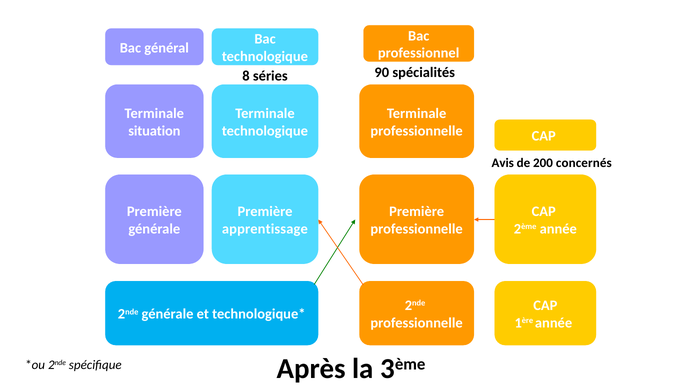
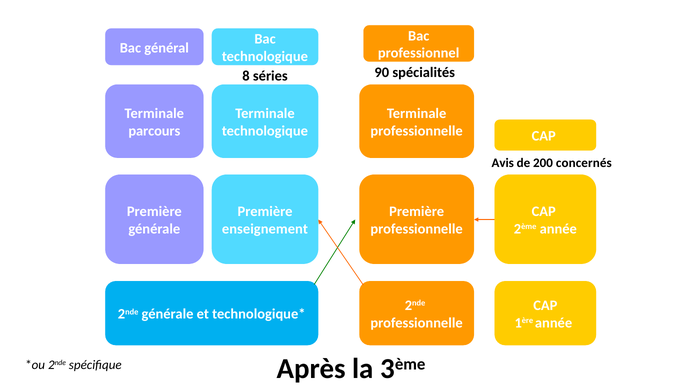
situation: situation -> parcours
apprentissage: apprentissage -> enseignement
